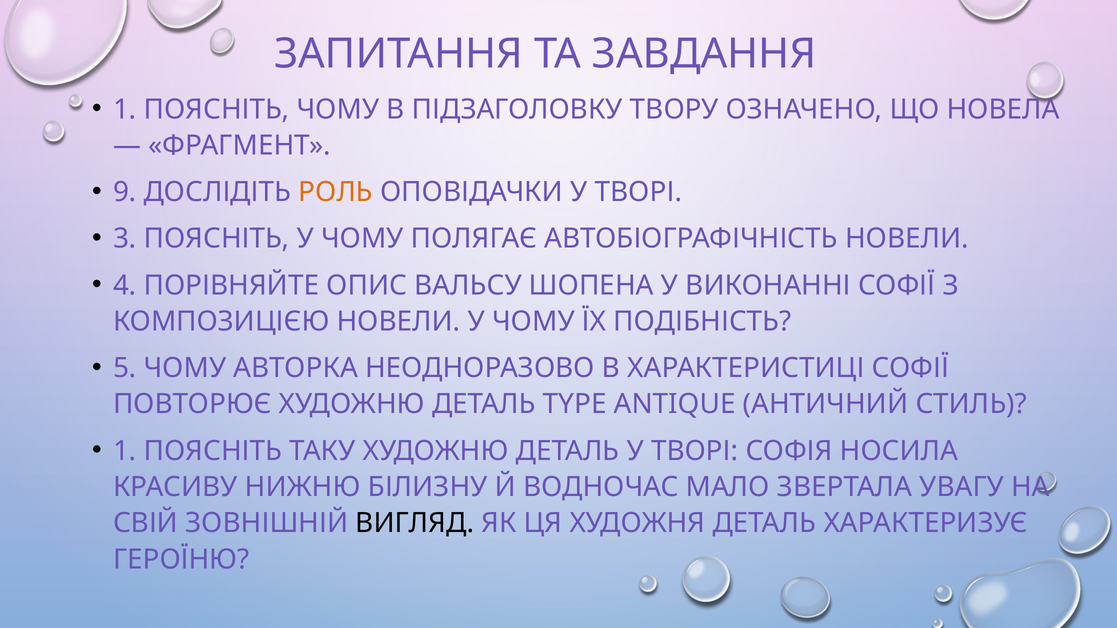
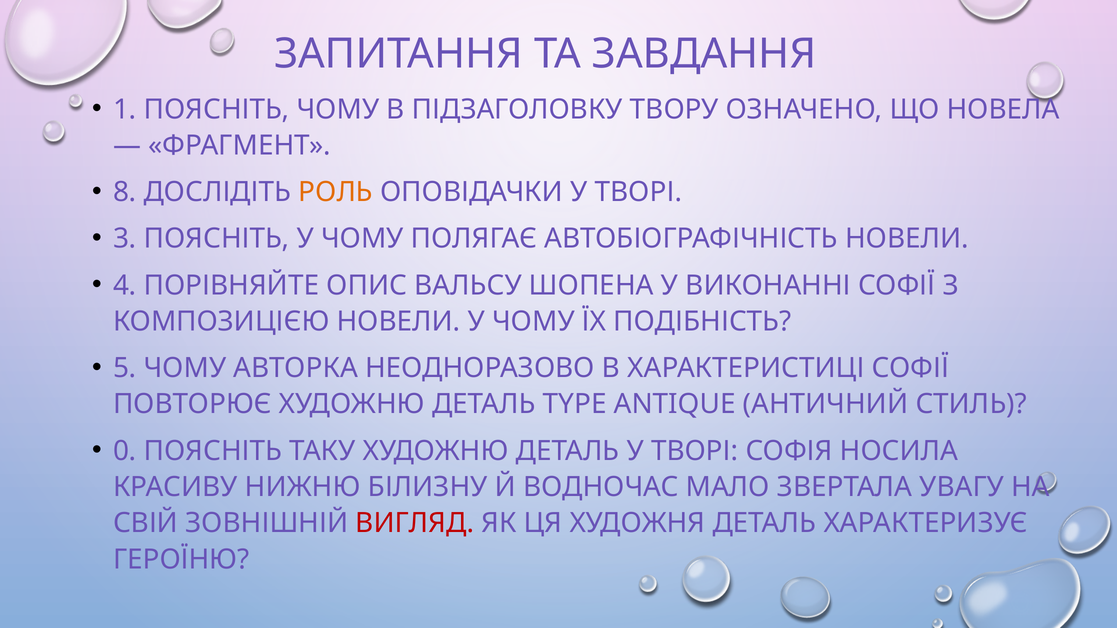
9: 9 -> 8
1 at (125, 451): 1 -> 0
ВИГЛЯД colour: black -> red
